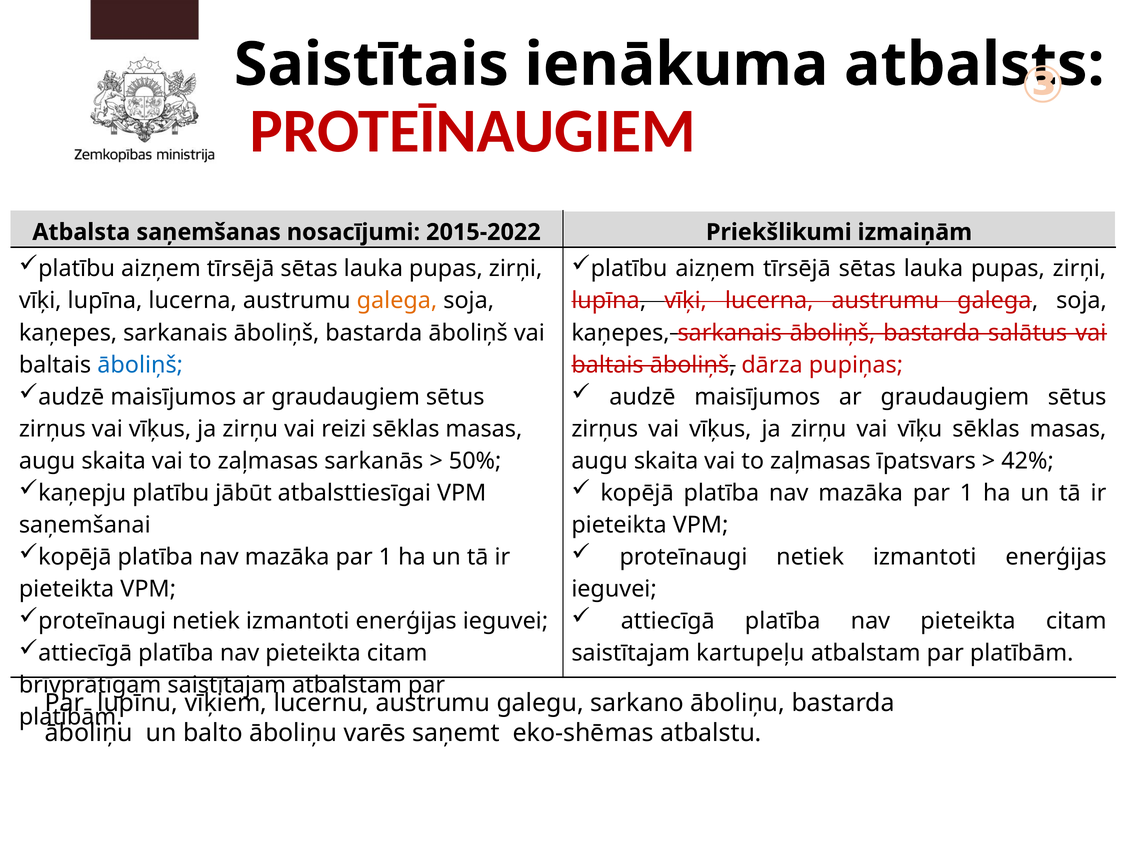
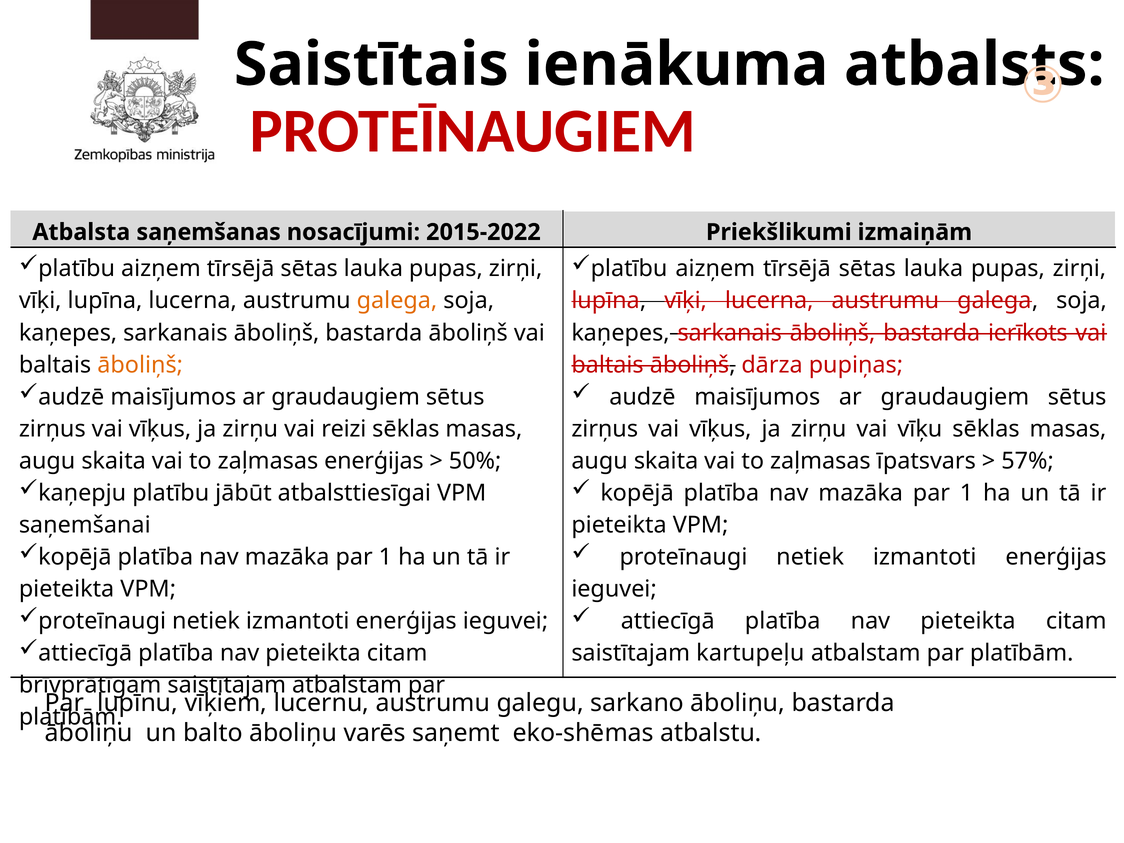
salātus: salātus -> ierīkots
āboliņš at (140, 365) colour: blue -> orange
zaļmasas sarkanās: sarkanās -> enerģijas
42%: 42% -> 57%
